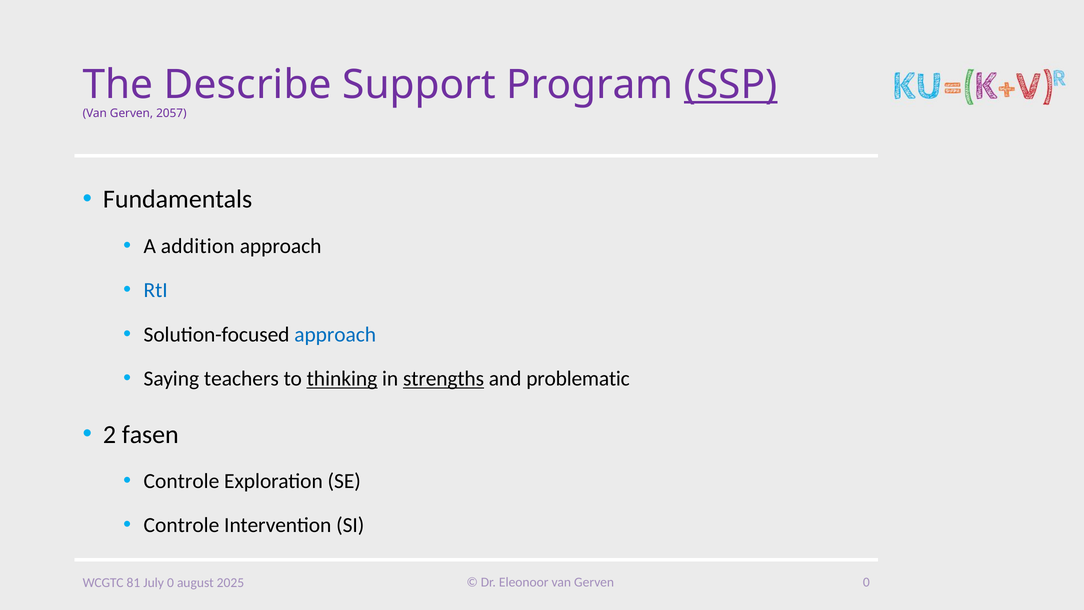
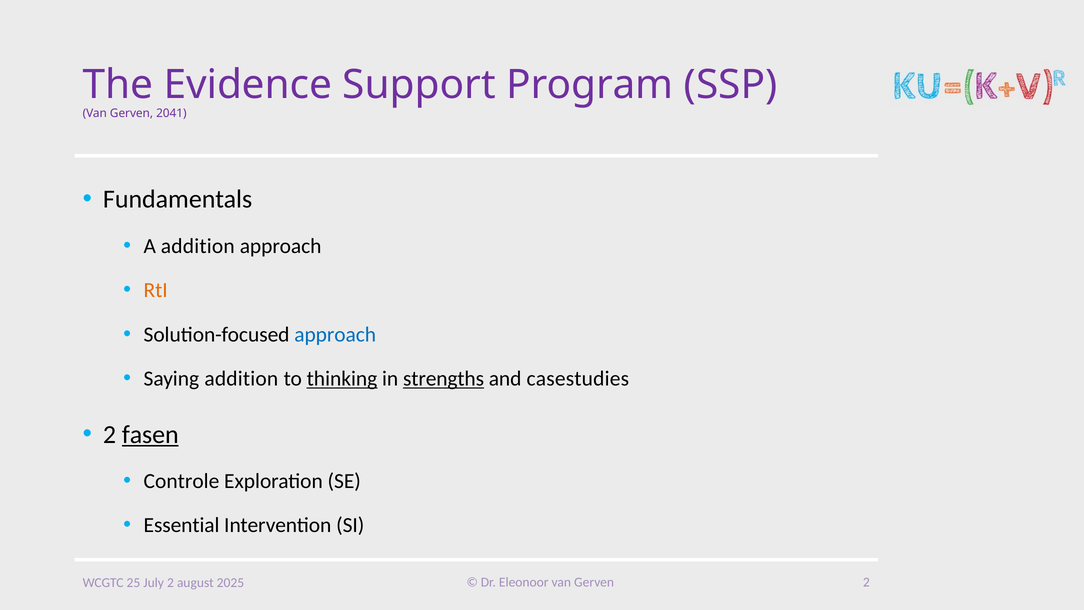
Describe: Describe -> Evidence
SSP underline: present -> none
2057: 2057 -> 2041
RtI colour: blue -> orange
Saying teachers: teachers -> addition
problematic: problematic -> casestudies
fasen underline: none -> present
Controle at (181, 525): Controle -> Essential
Gerven 0: 0 -> 2
81: 81 -> 25
July 0: 0 -> 2
